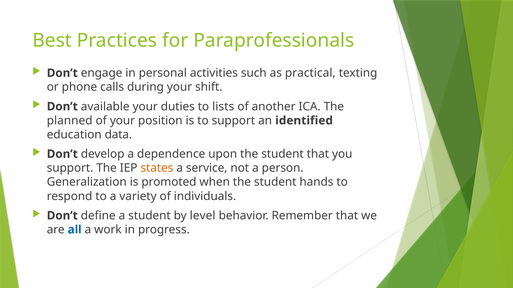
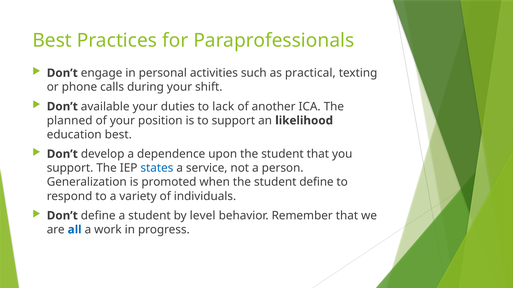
lists: lists -> lack
identified: identified -> likelihood
education data: data -> best
states colour: orange -> blue
student hands: hands -> define
